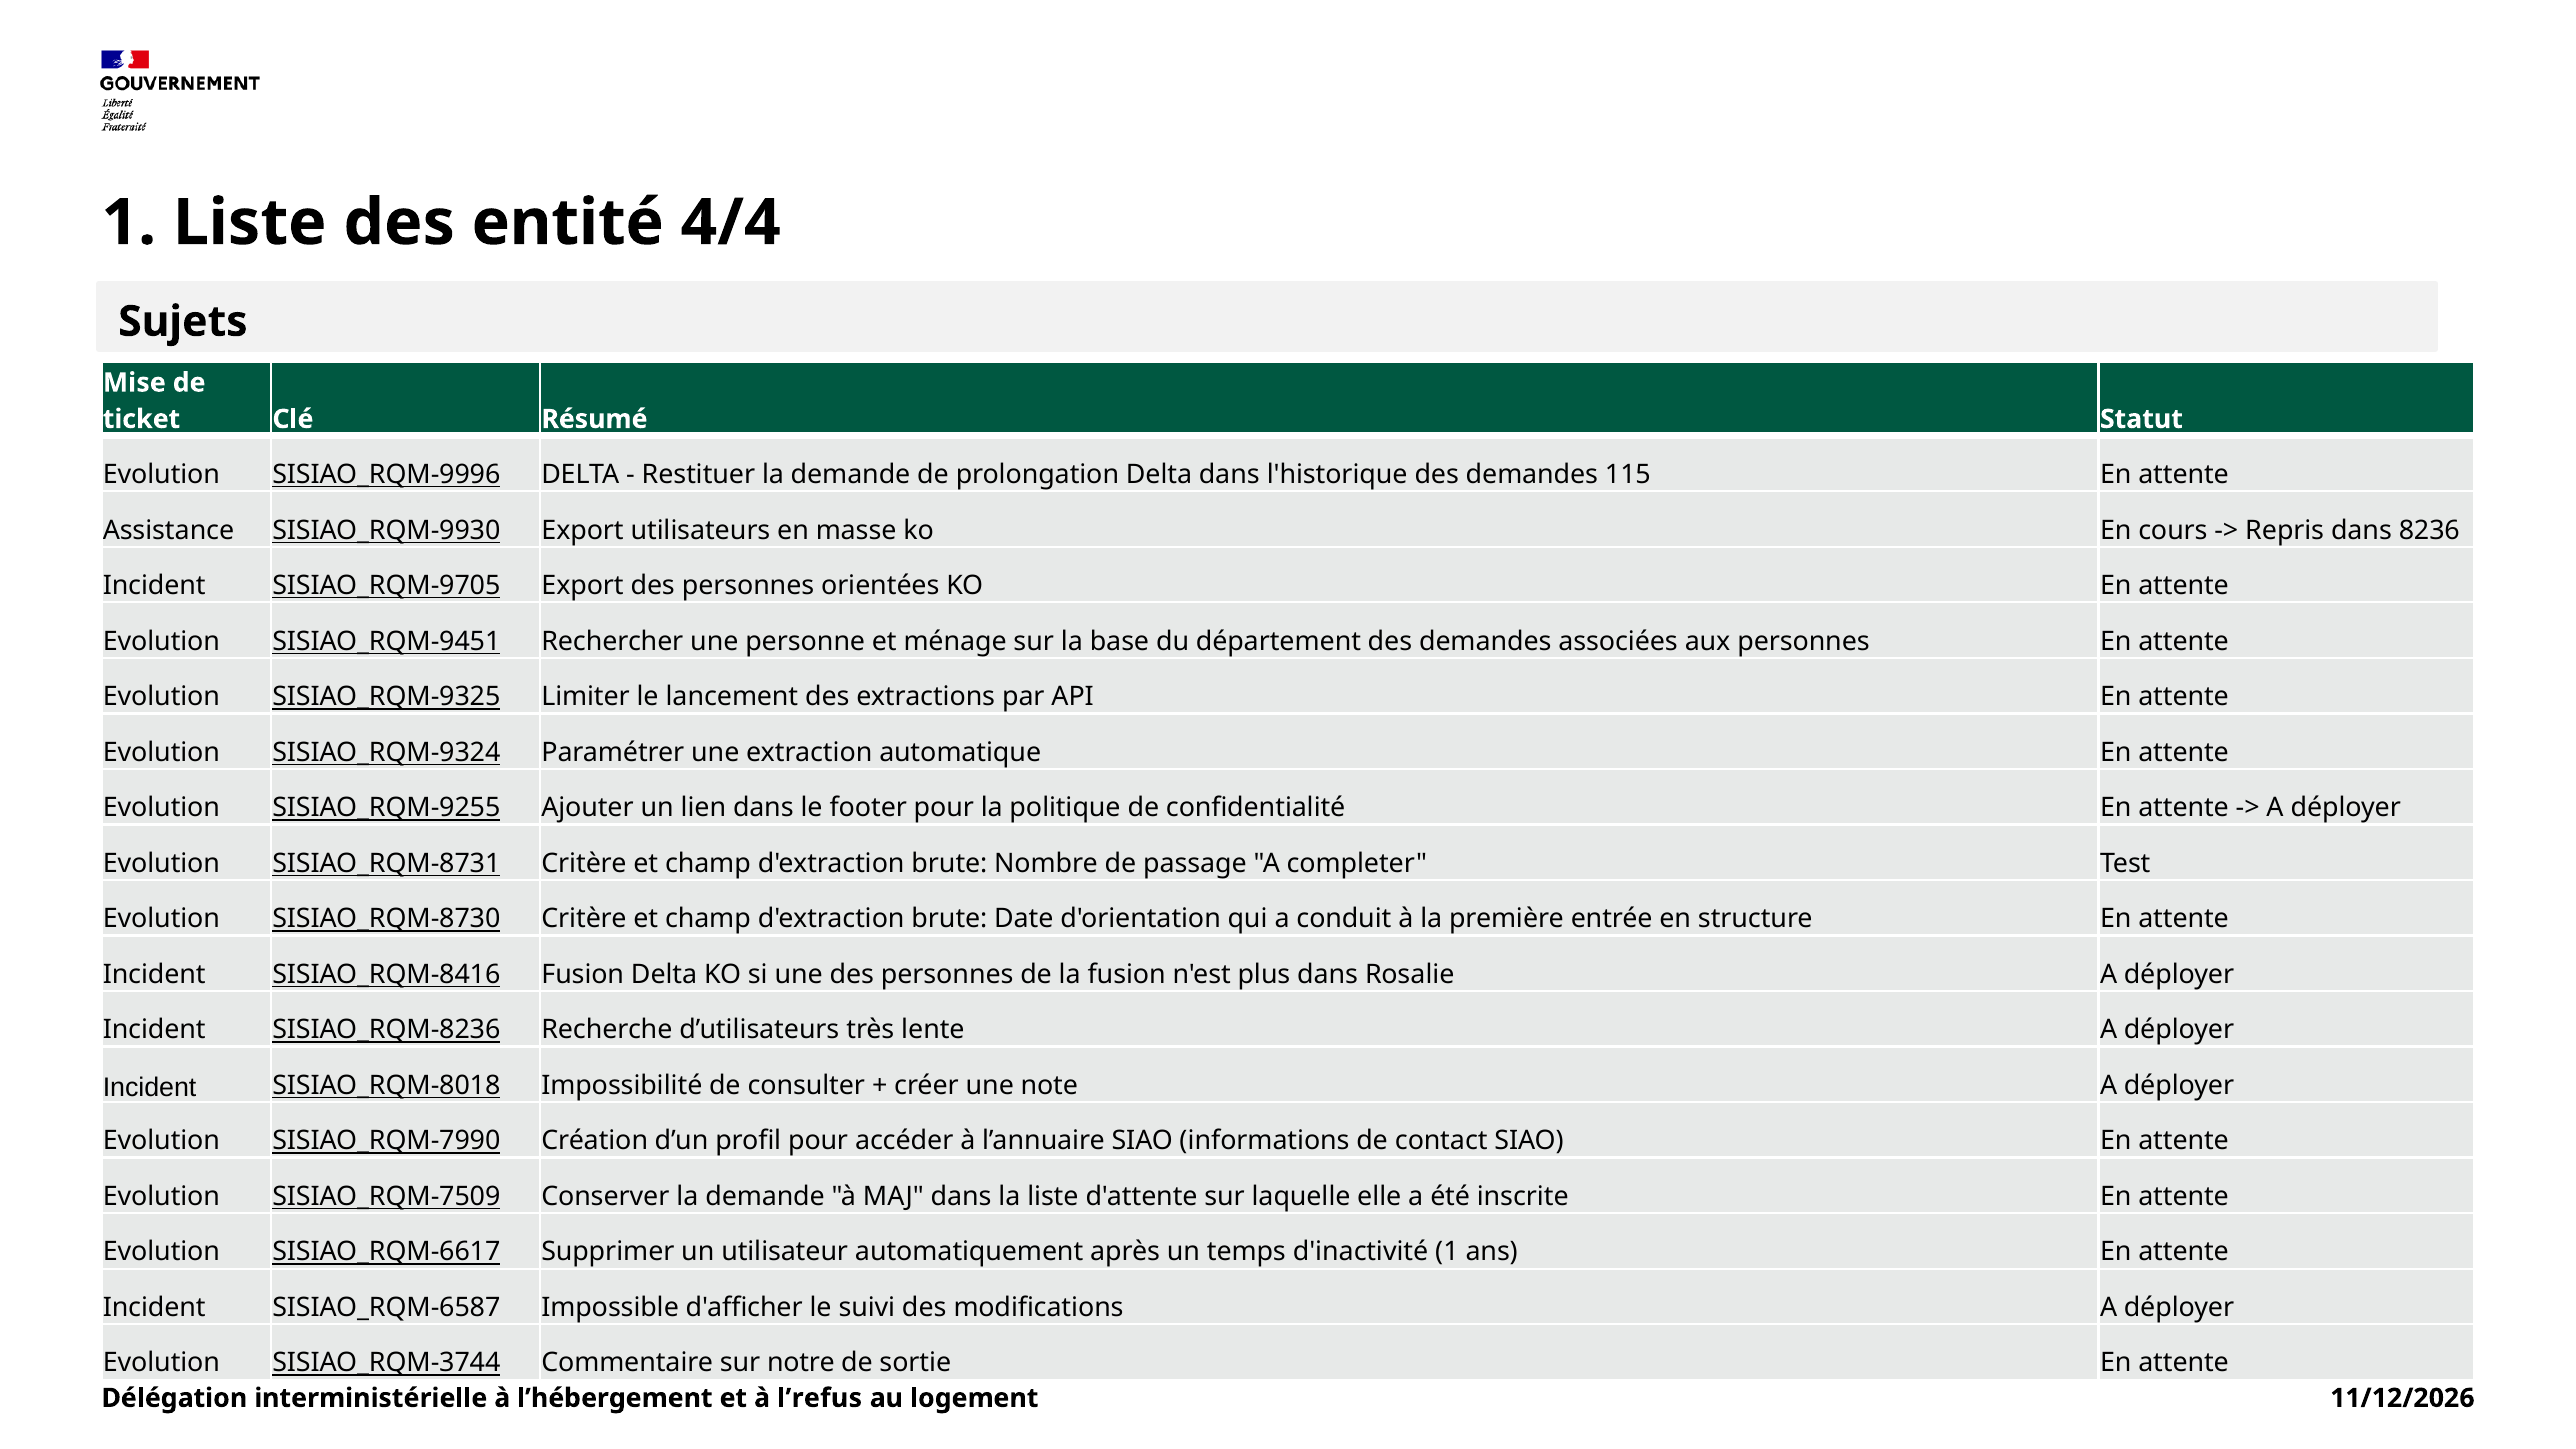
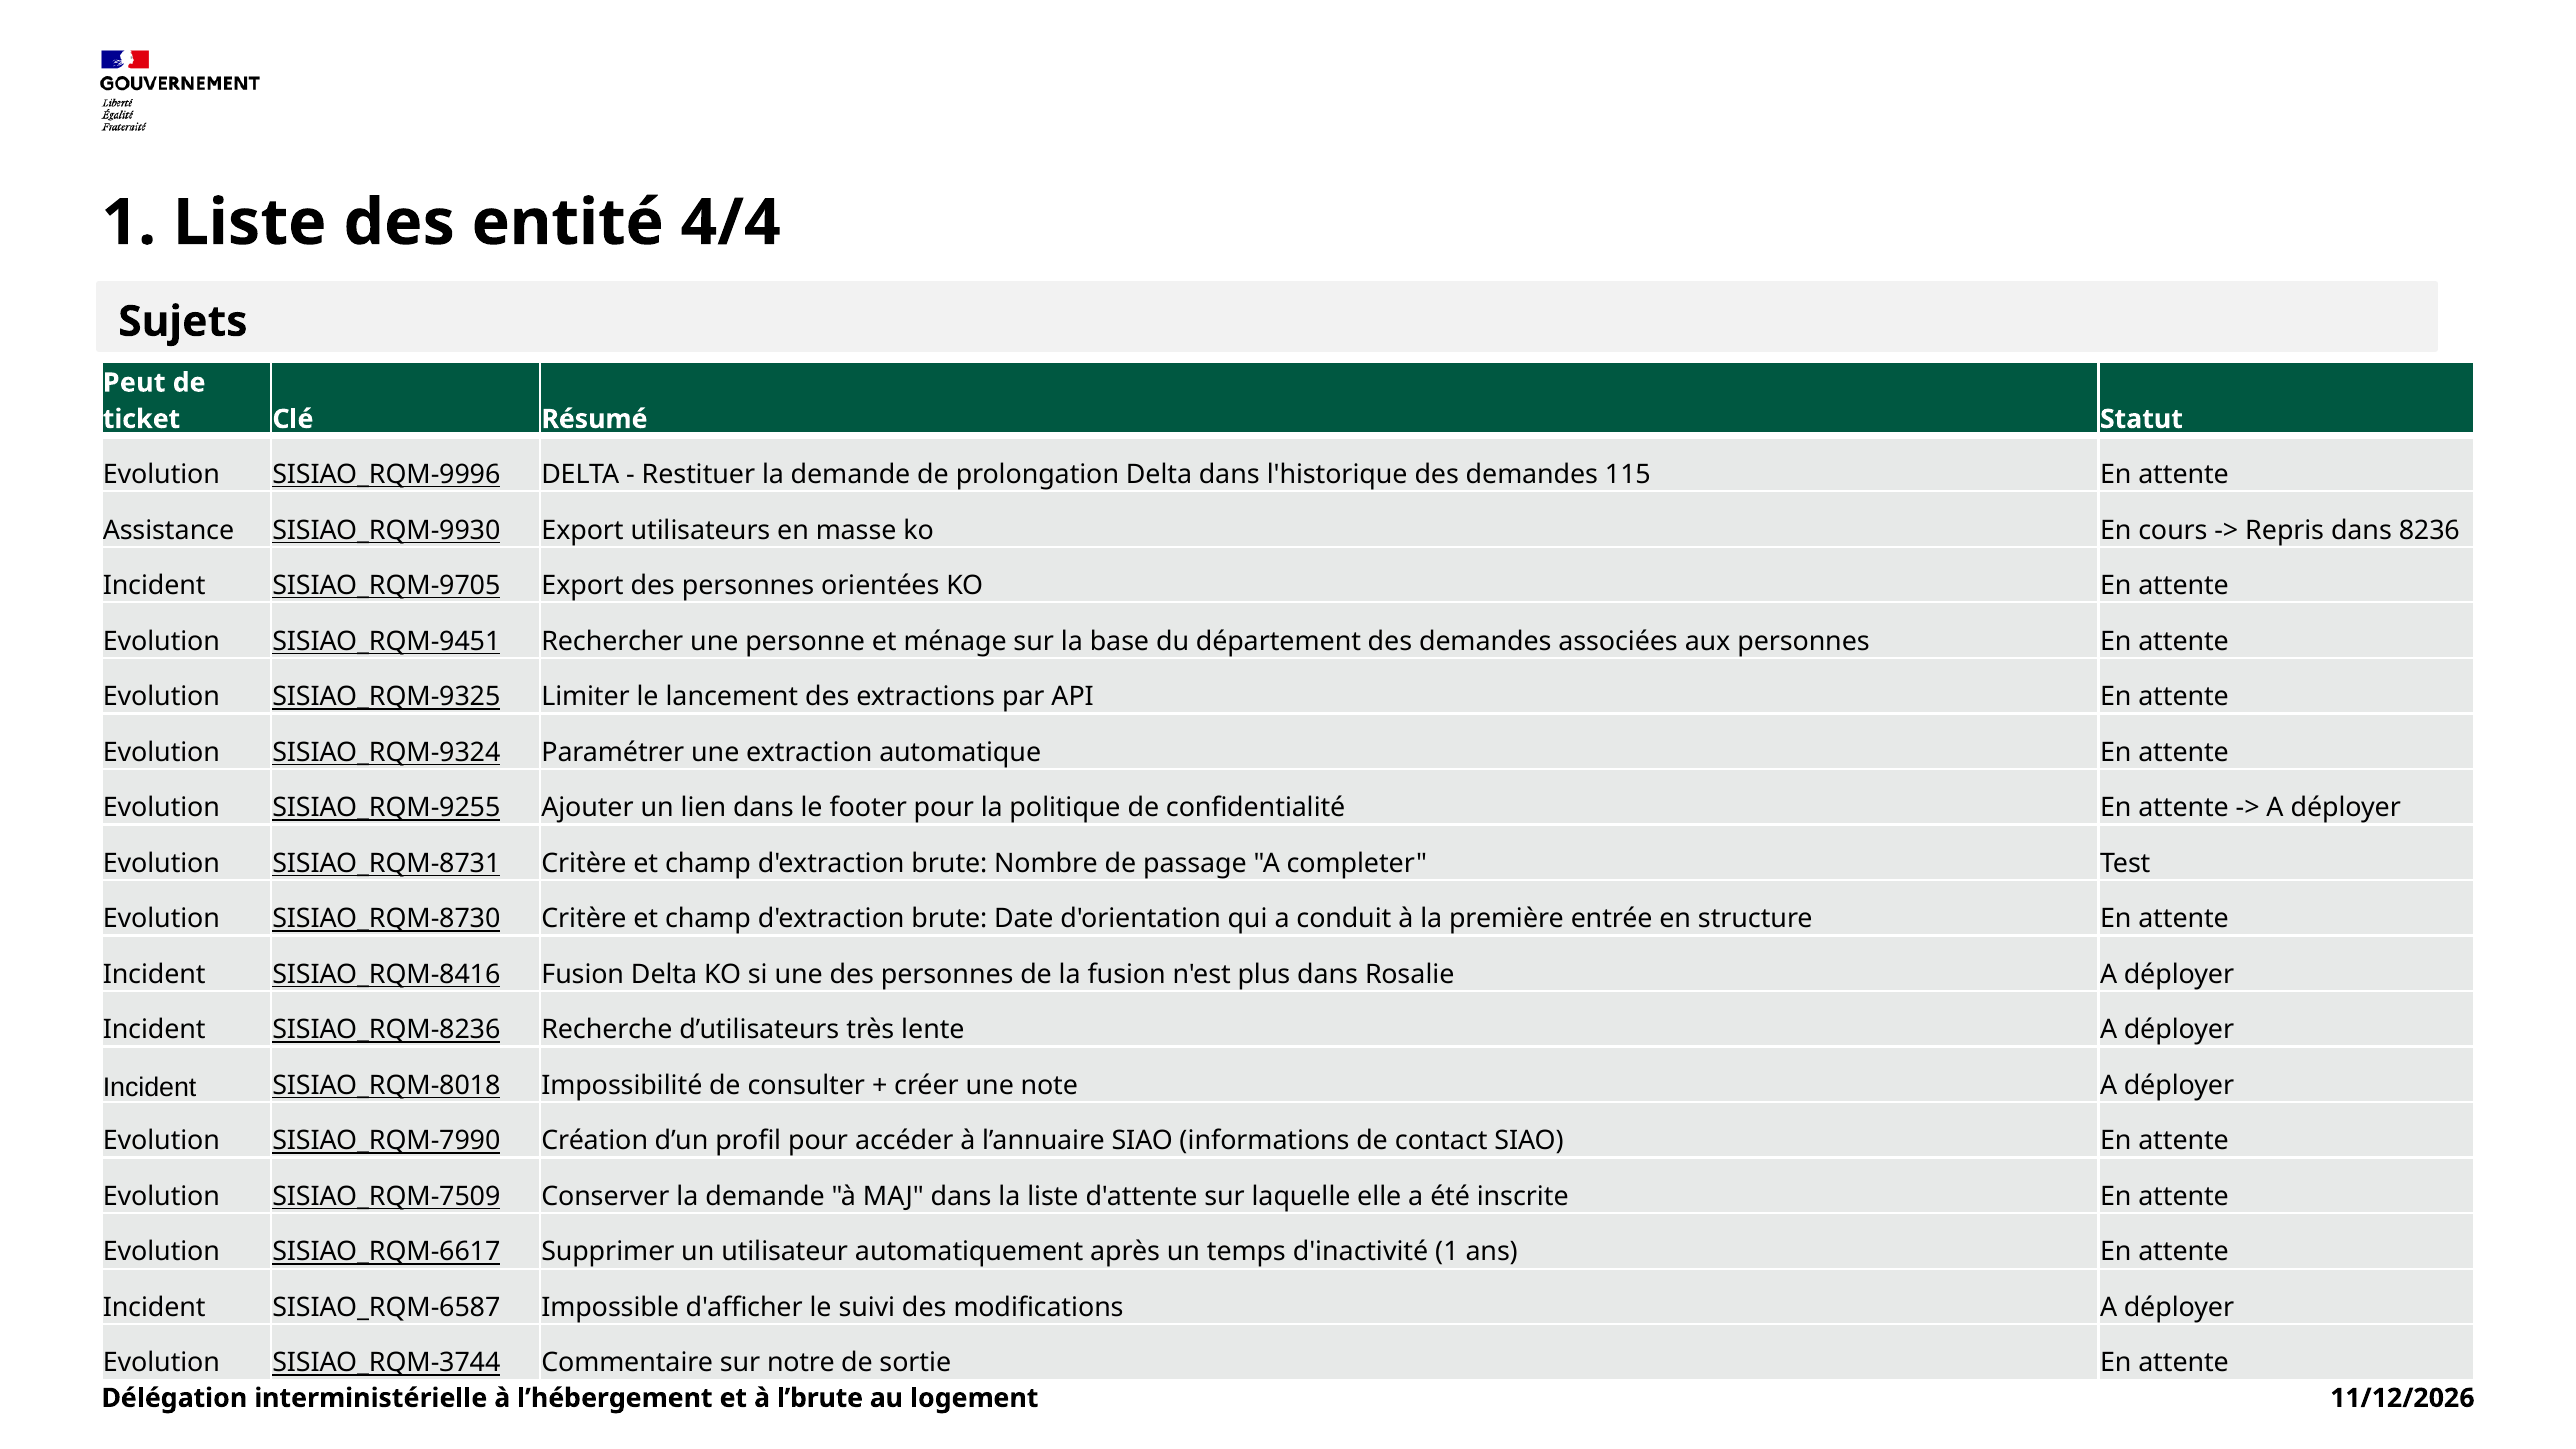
Mise: Mise -> Peut
l’refus: l’refus -> l’brute
